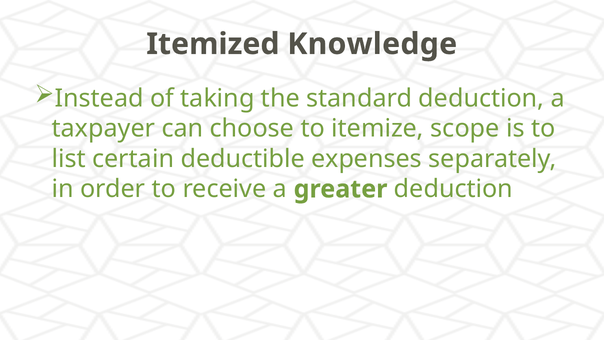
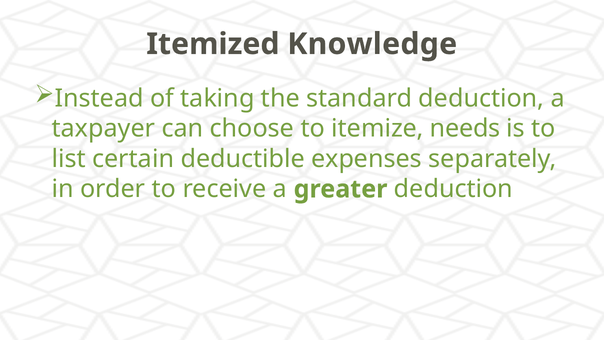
scope: scope -> needs
